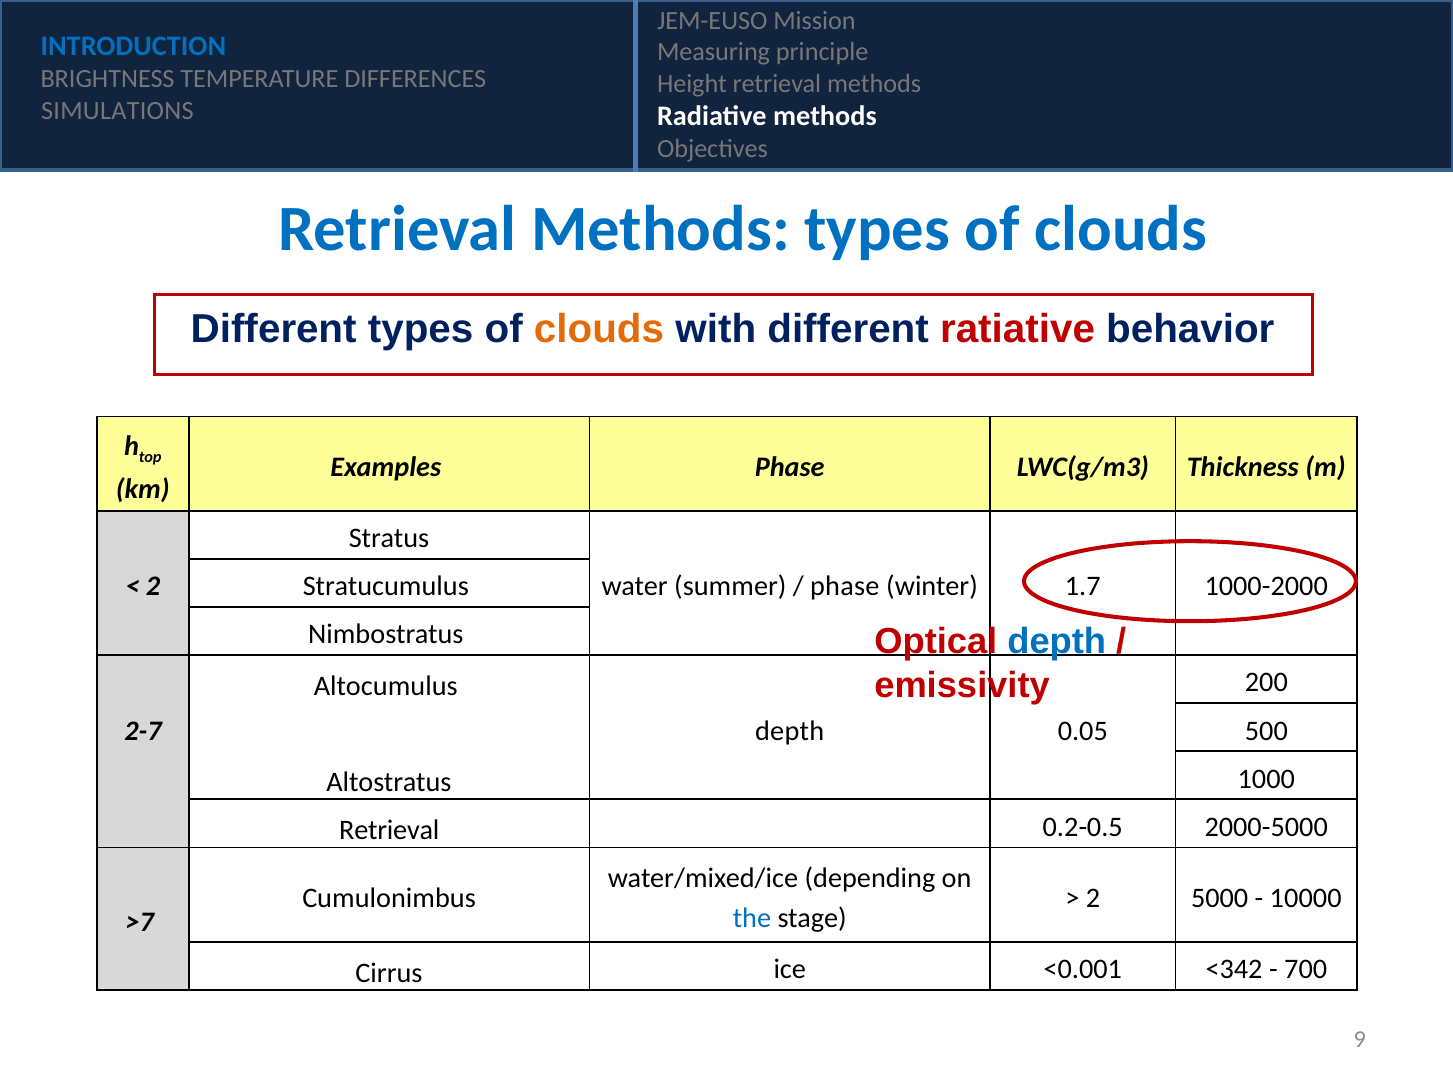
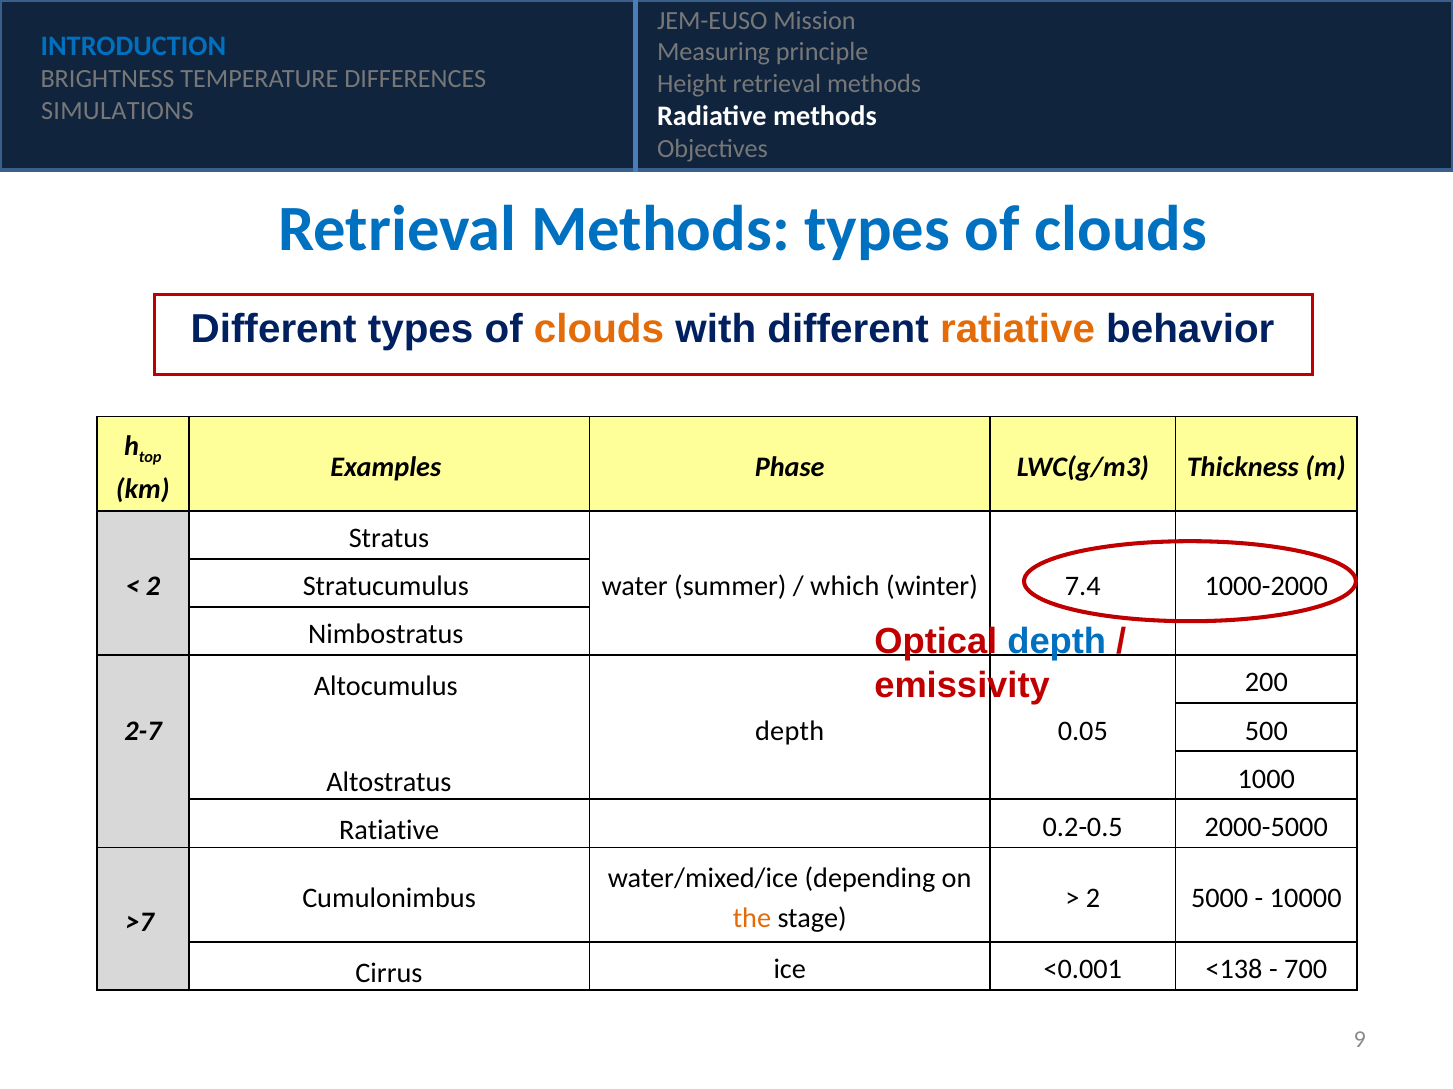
ratiative at (1018, 329) colour: red -> orange
phase at (845, 587): phase -> which
1.7: 1.7 -> 7.4
Retrieval at (389, 831): Retrieval -> Ratiative
the colour: blue -> orange
<342: <342 -> <138
